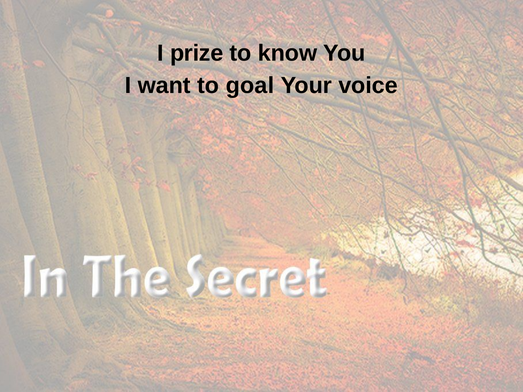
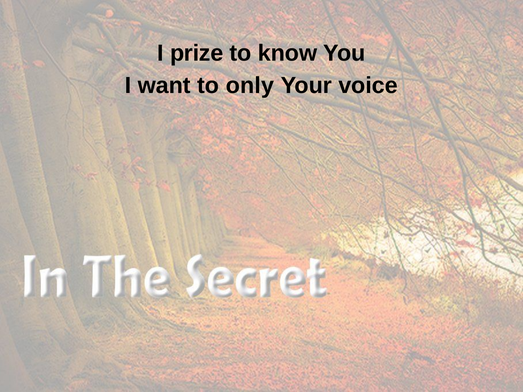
goal: goal -> only
